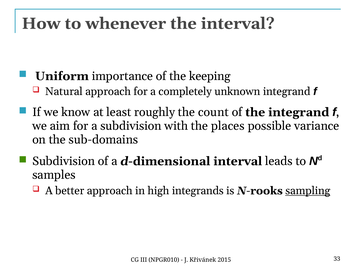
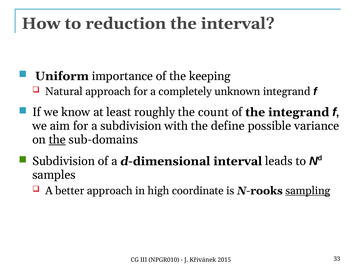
whenever: whenever -> reduction
places: places -> define
the at (57, 140) underline: none -> present
integrands: integrands -> coordinate
